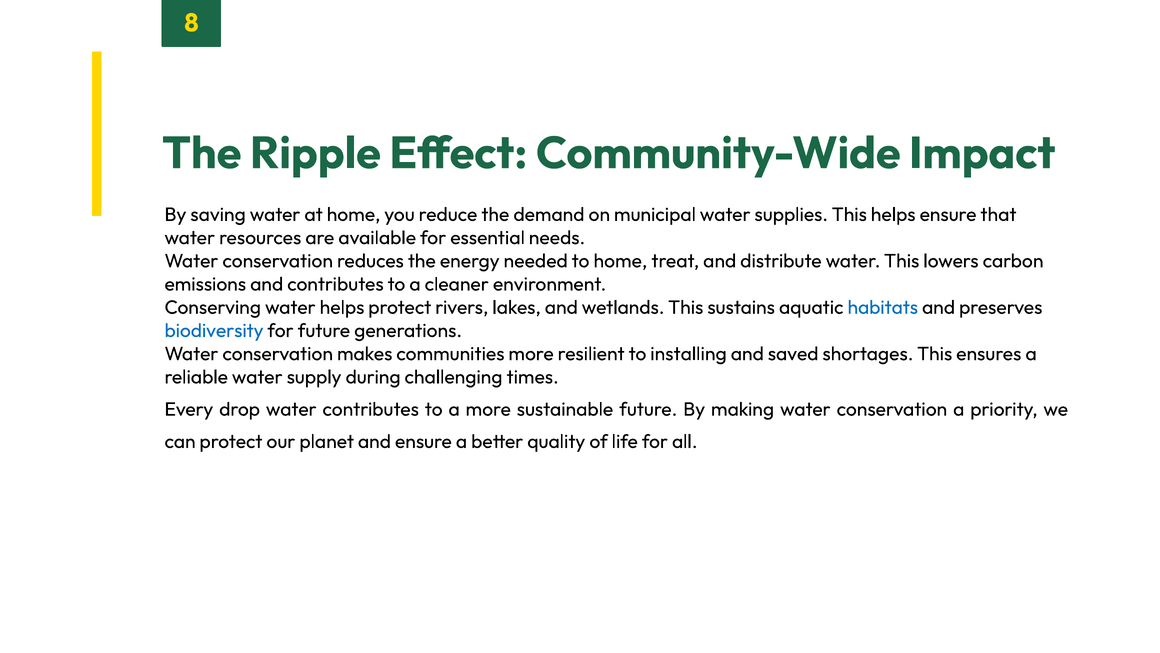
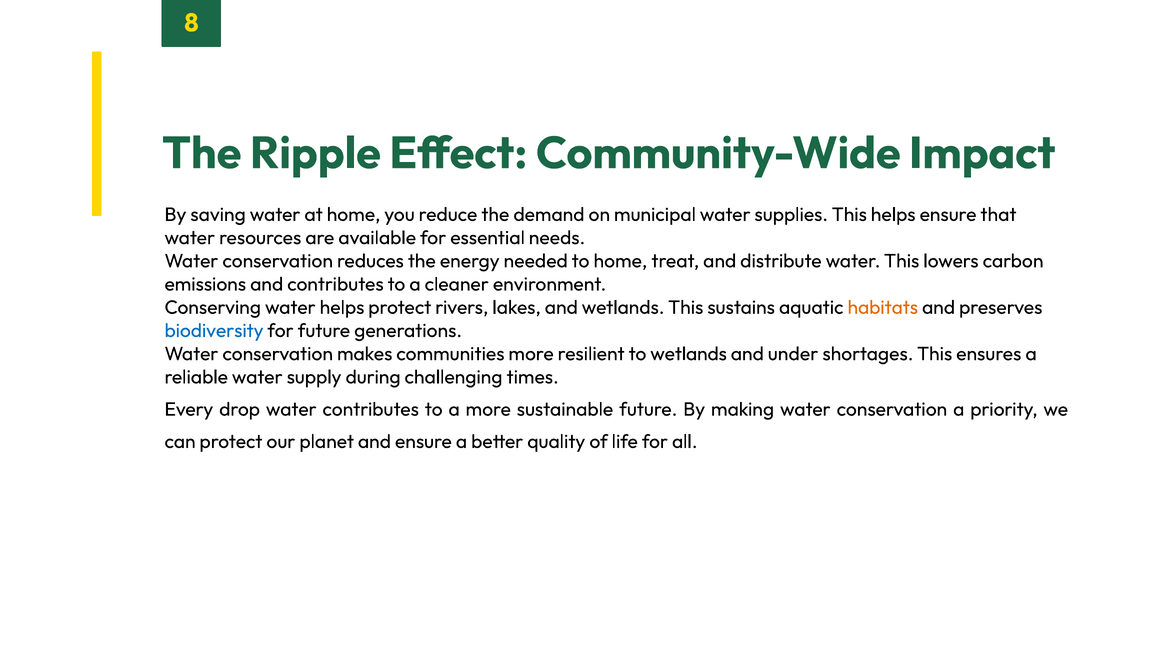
habitats colour: blue -> orange
to installing: installing -> wetlands
saved: saved -> under
